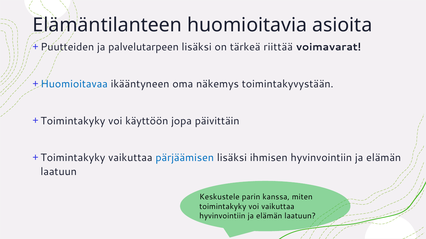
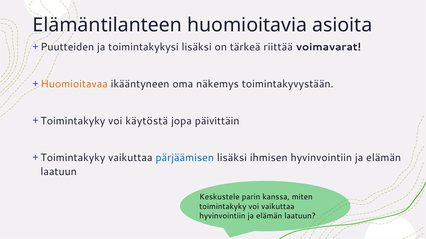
palvelutarpeen: palvelutarpeen -> toimintakykysi
Huomioitavaa colour: blue -> orange
käyttöön: käyttöön -> käytöstä
